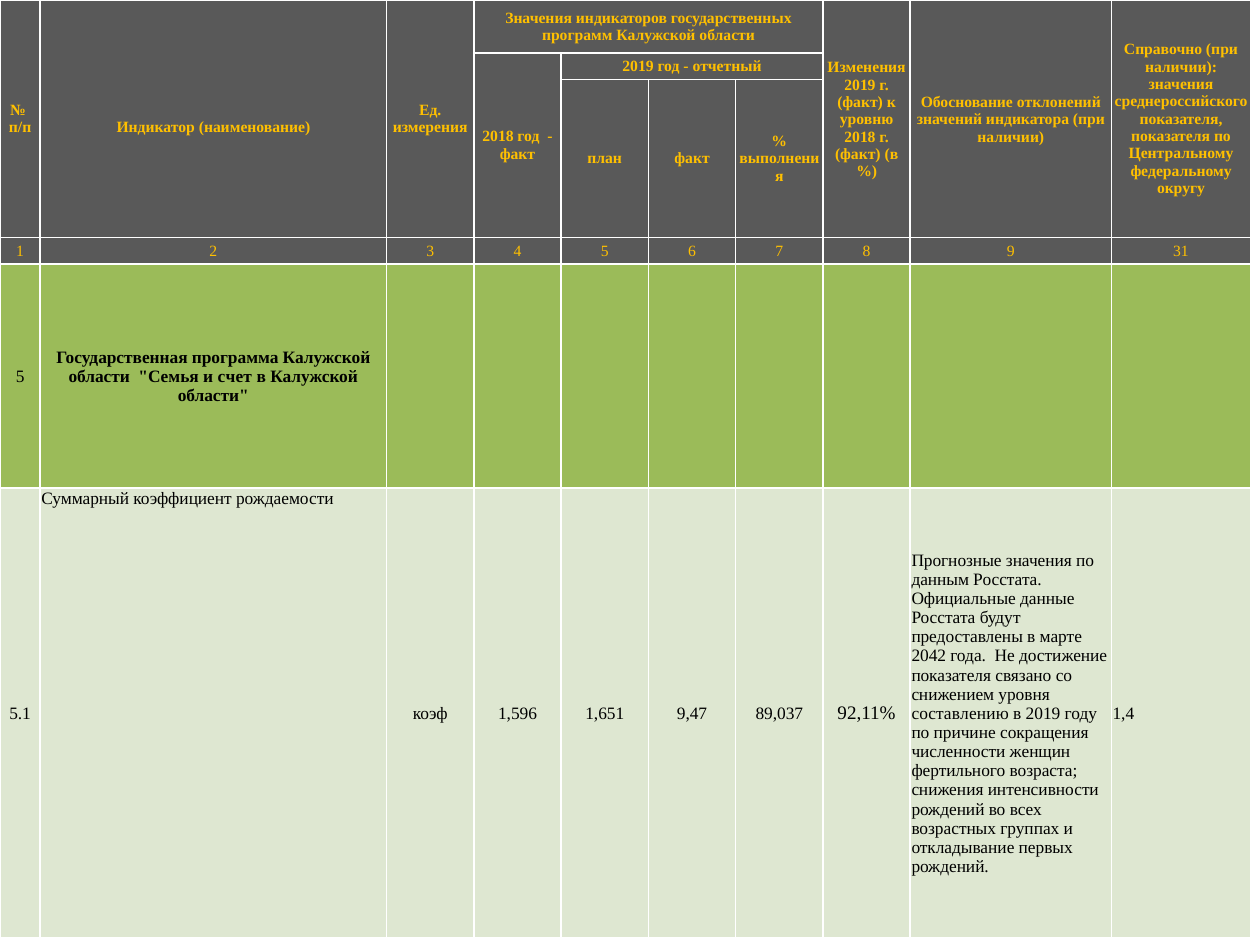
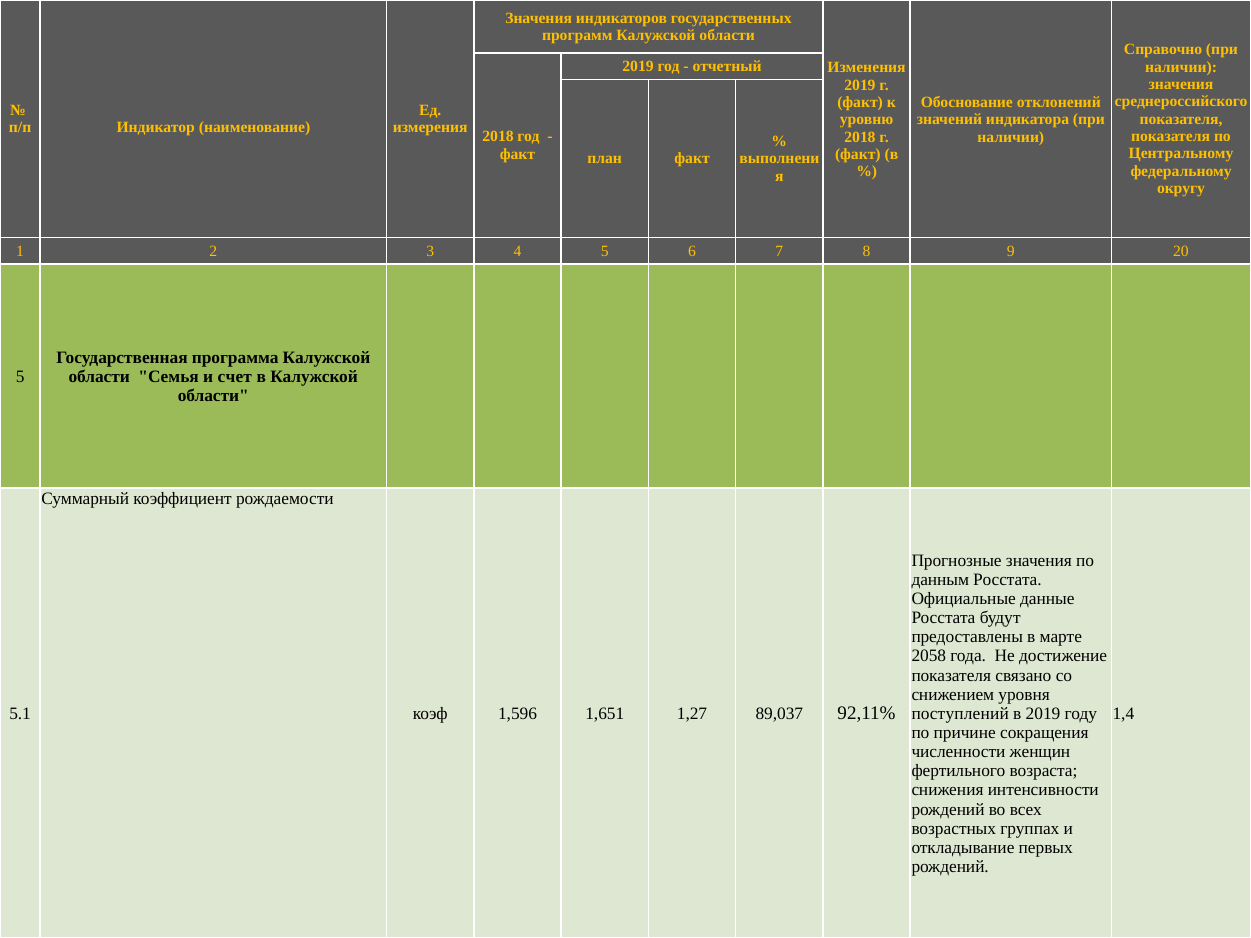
31: 31 -> 20
2042: 2042 -> 2058
9,47: 9,47 -> 1,27
составлению: составлению -> поступлений
